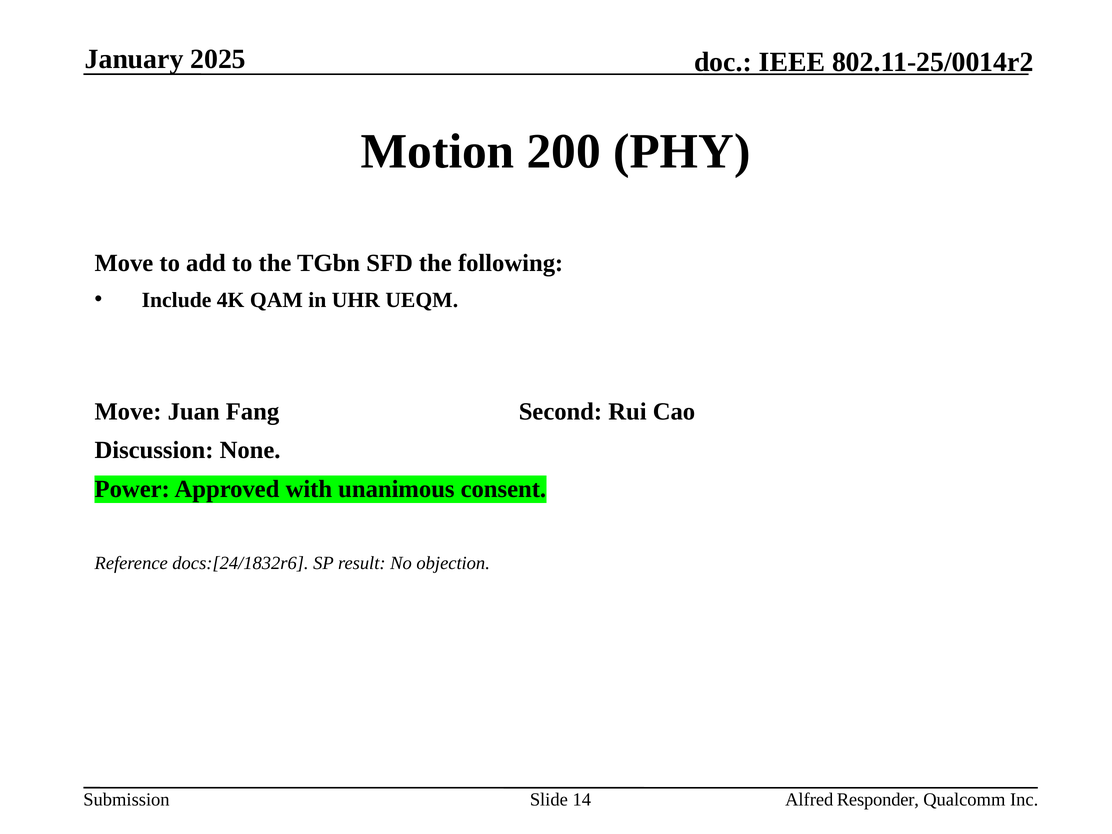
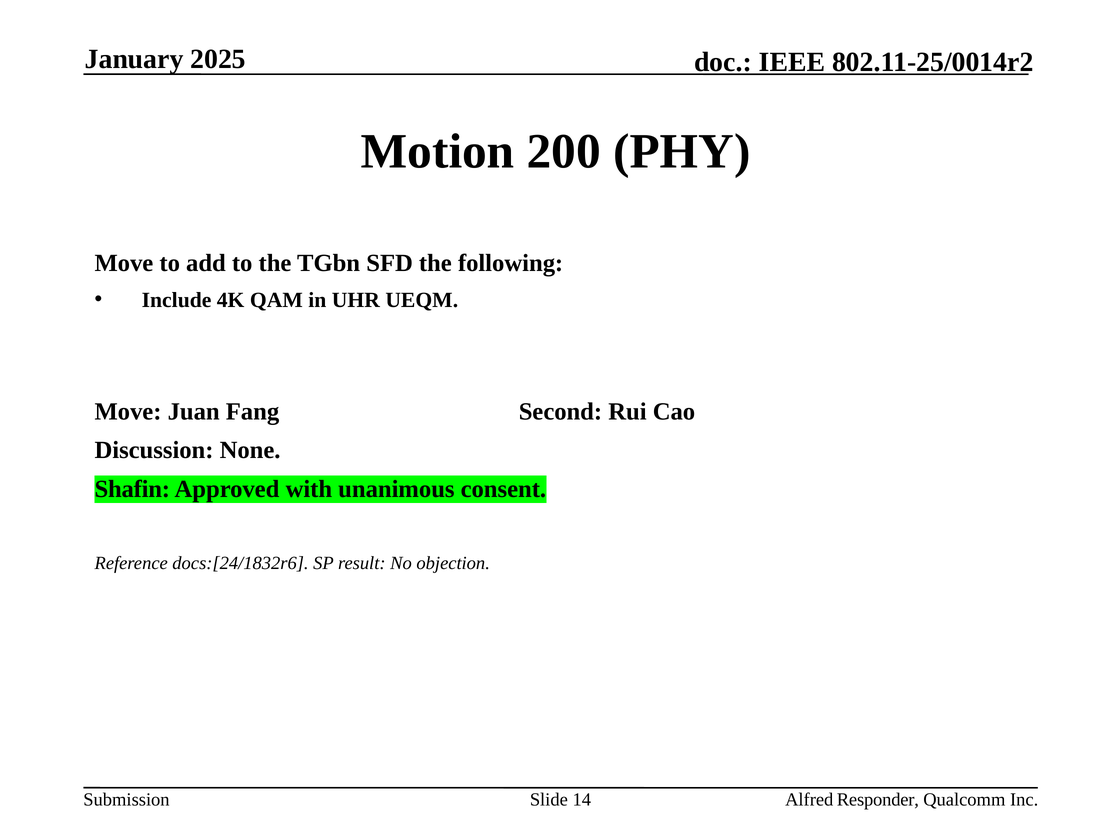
Power: Power -> Shafin
